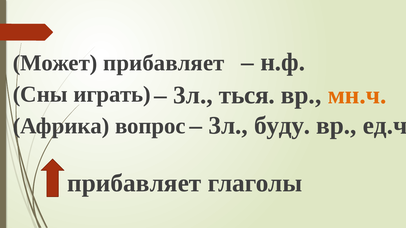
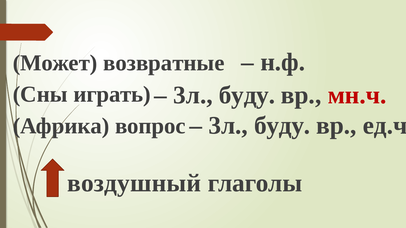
Может прибавляет: прибавляет -> возвратные
ться at (247, 95): ться -> буду
мн.ч colour: orange -> red
прибавляет at (134, 183): прибавляет -> воздушный
